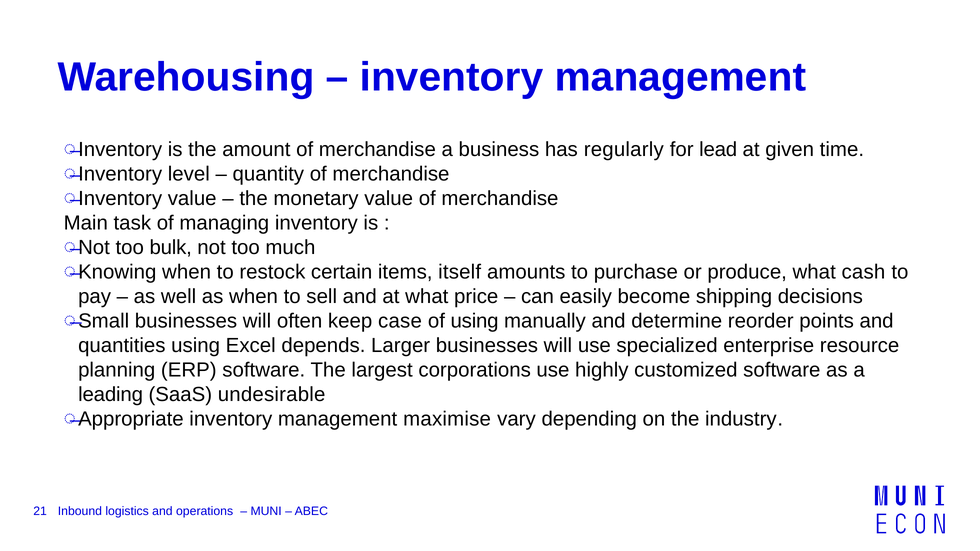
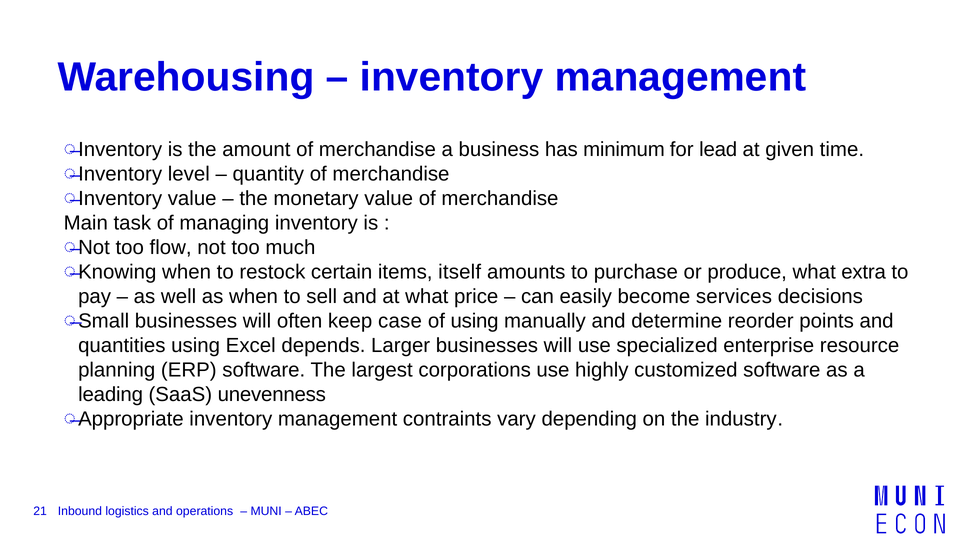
regularly: regularly -> minimum
bulk: bulk -> flow
cash: cash -> extra
shipping: shipping -> services
undesirable: undesirable -> unevenness
maximise: maximise -> contraints
